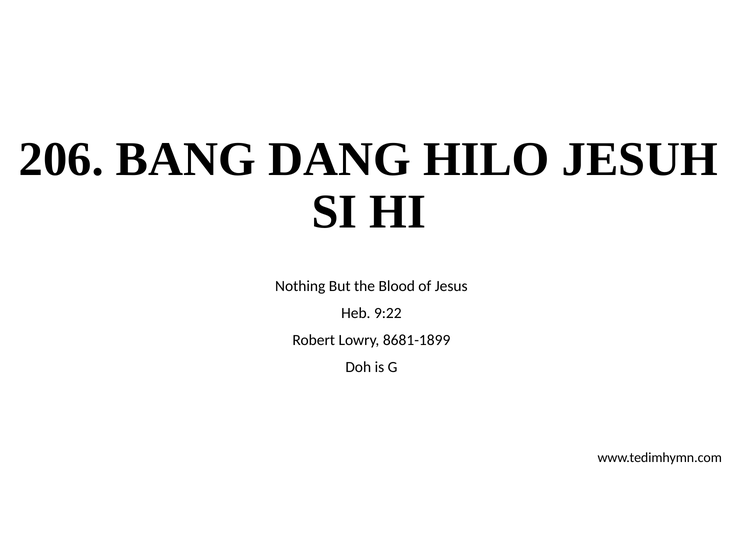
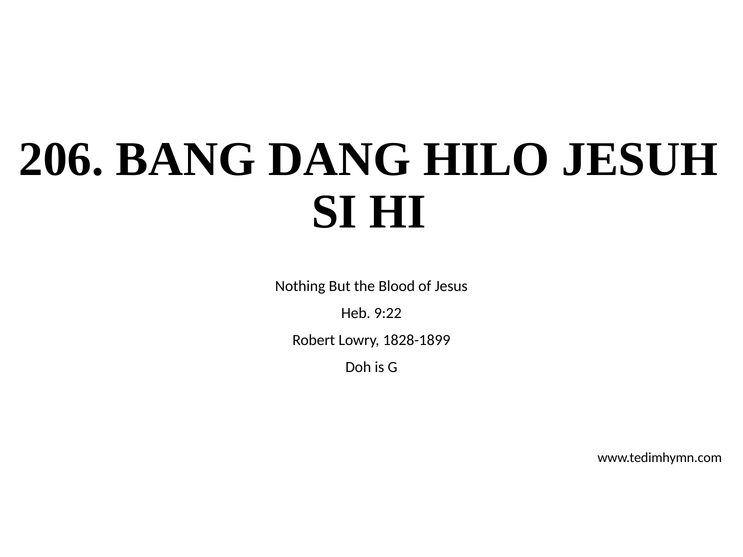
8681-1899: 8681-1899 -> 1828-1899
